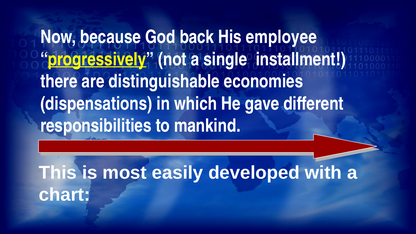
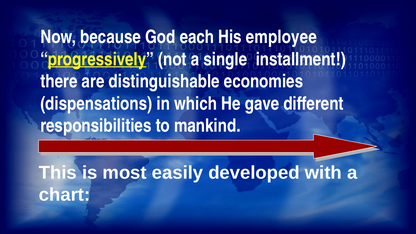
back: back -> each
